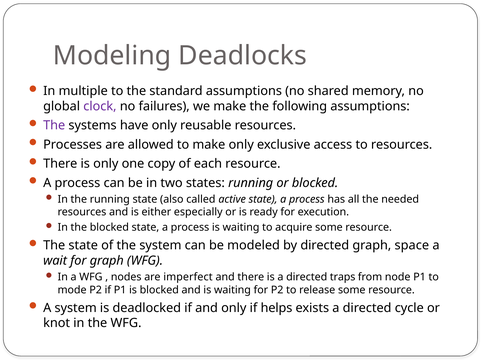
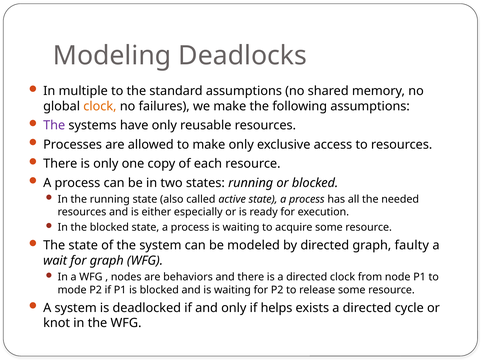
clock at (100, 106) colour: purple -> orange
space: space -> faulty
imperfect: imperfect -> behaviors
directed traps: traps -> clock
